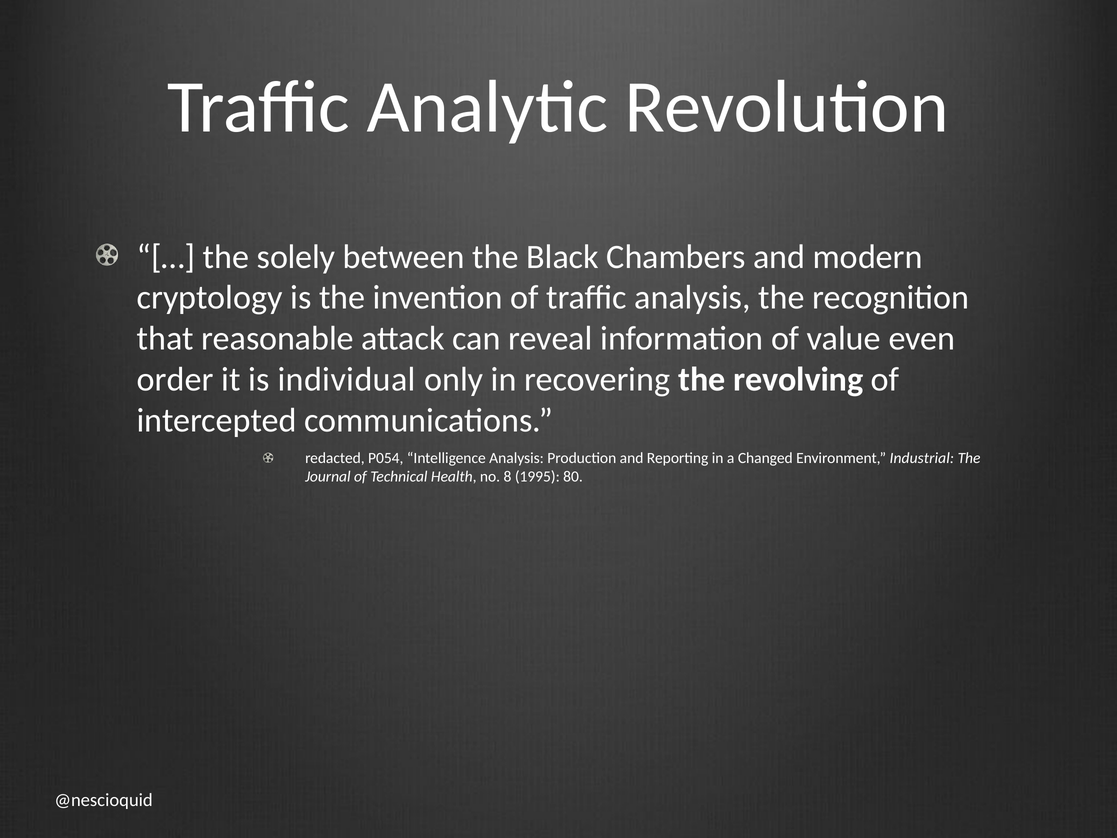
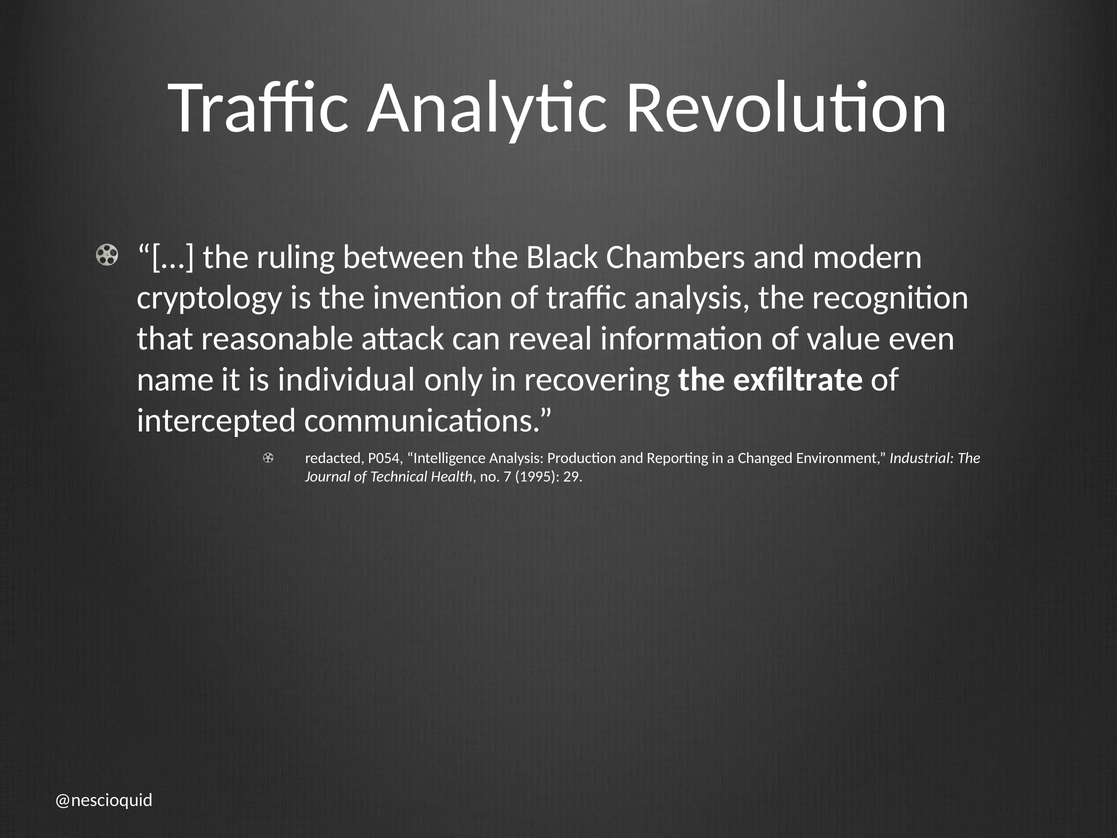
solely: solely -> ruling
order: order -> name
revolving: revolving -> exfiltrate
8: 8 -> 7
80: 80 -> 29
